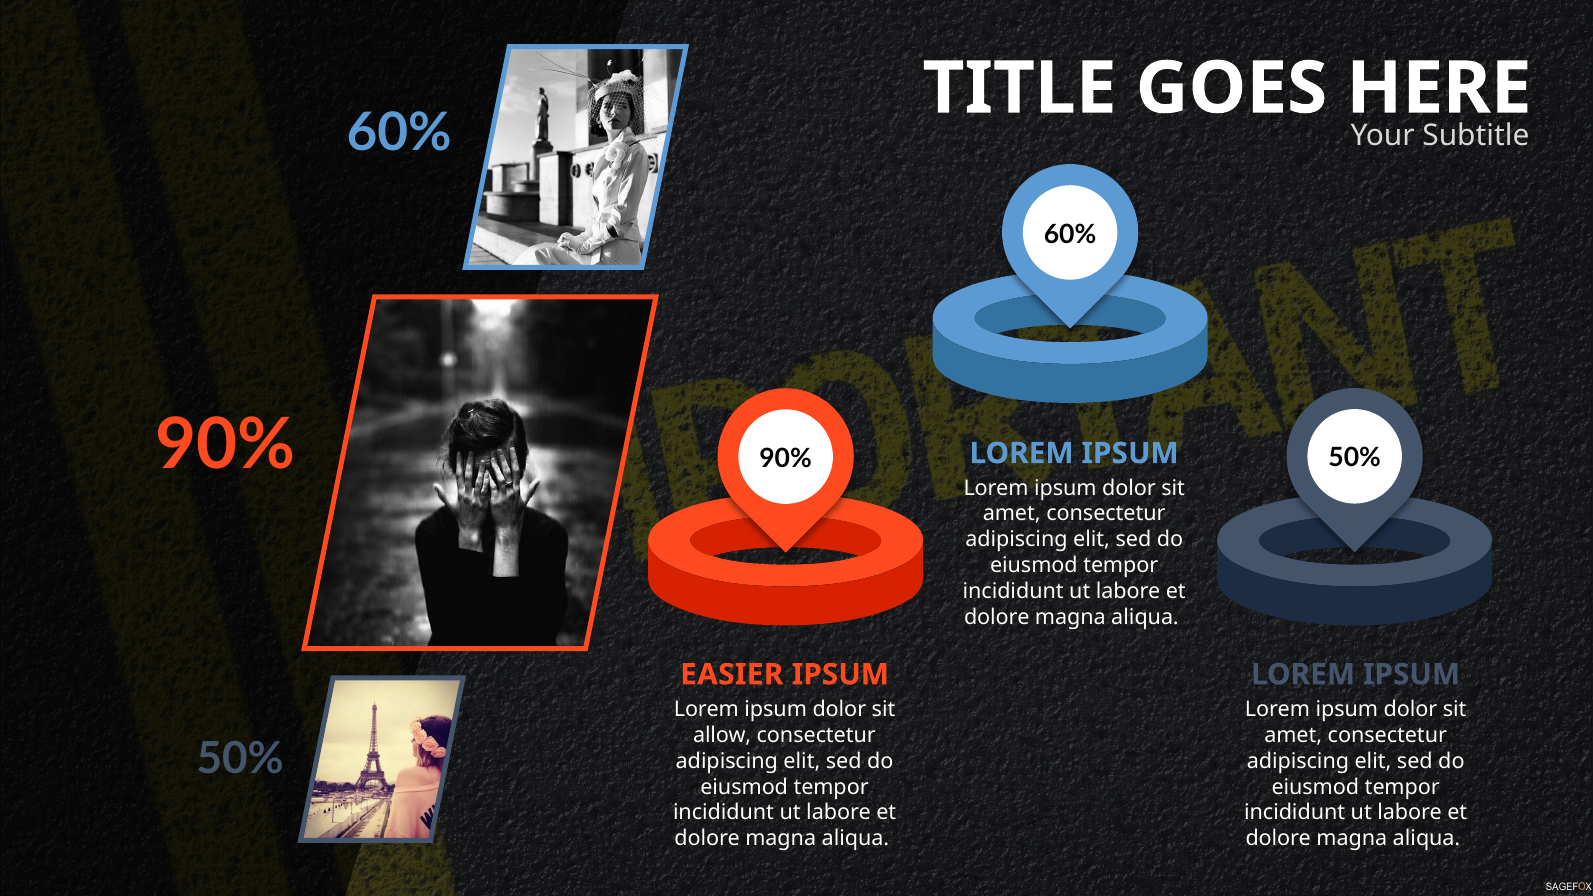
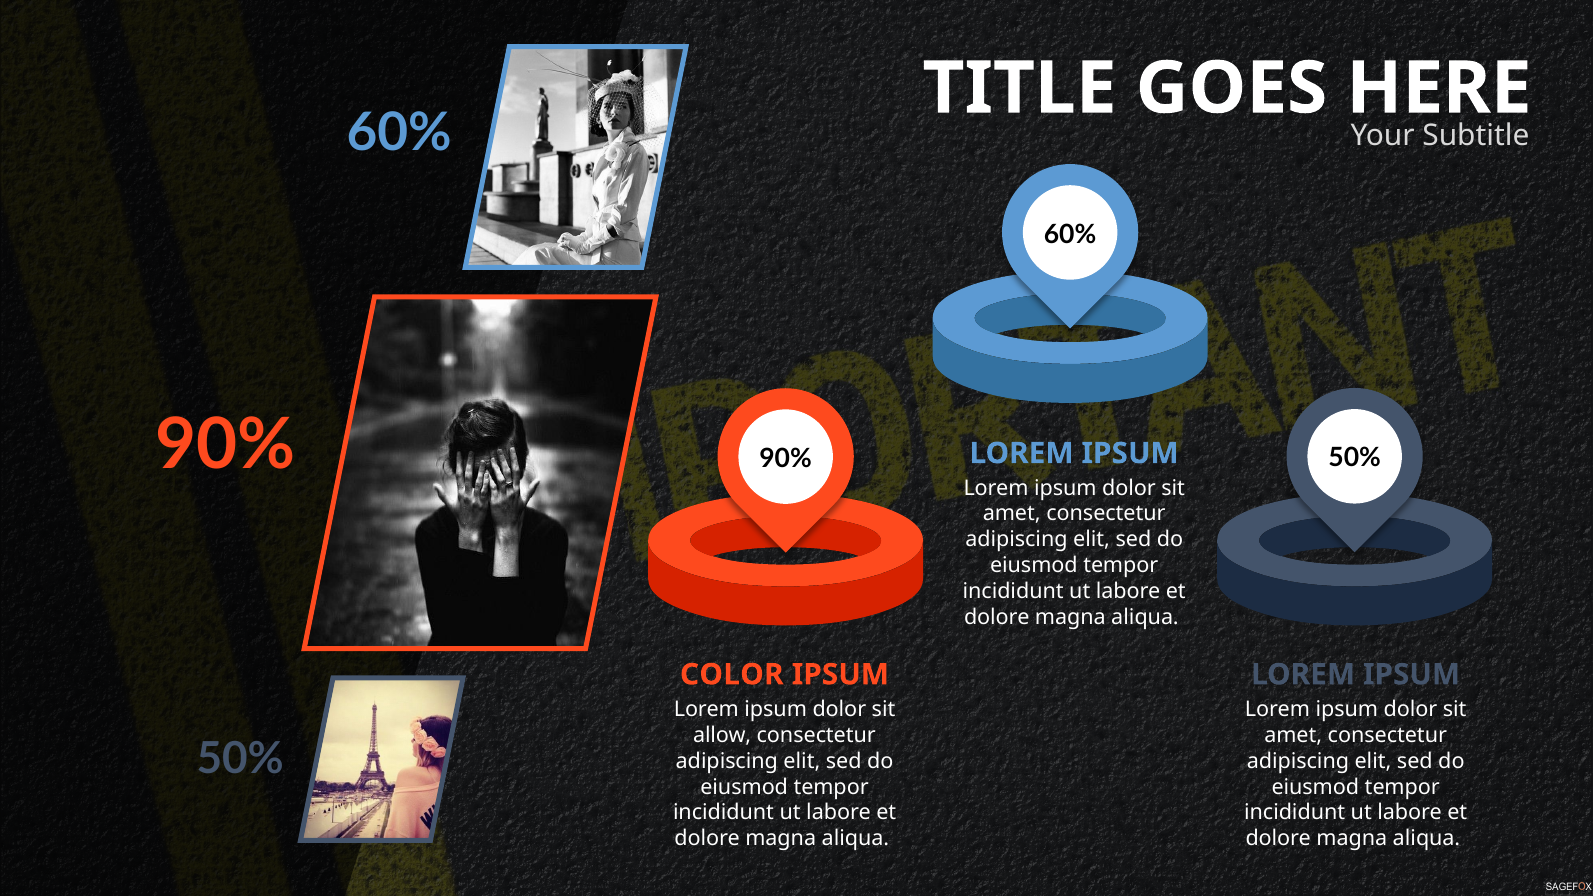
EASIER: EASIER -> COLOR
